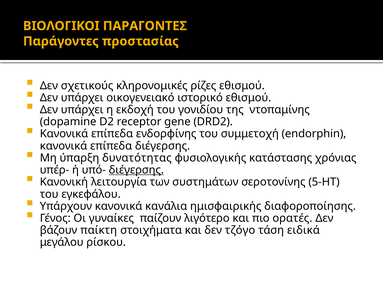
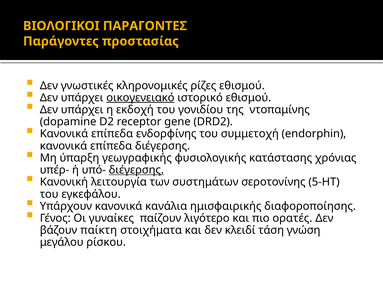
σχετικούς: σχετικούς -> γνωστικές
οικογενειακό underline: none -> present
δυνατότητας: δυνατότητας -> γεωγραφικής
τζόγο: τζόγο -> κλειδί
ειδικά: ειδικά -> γνώση
